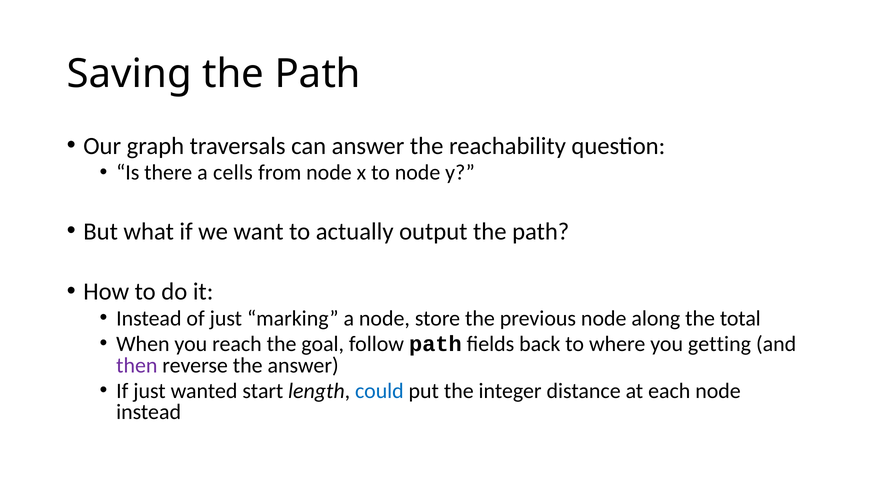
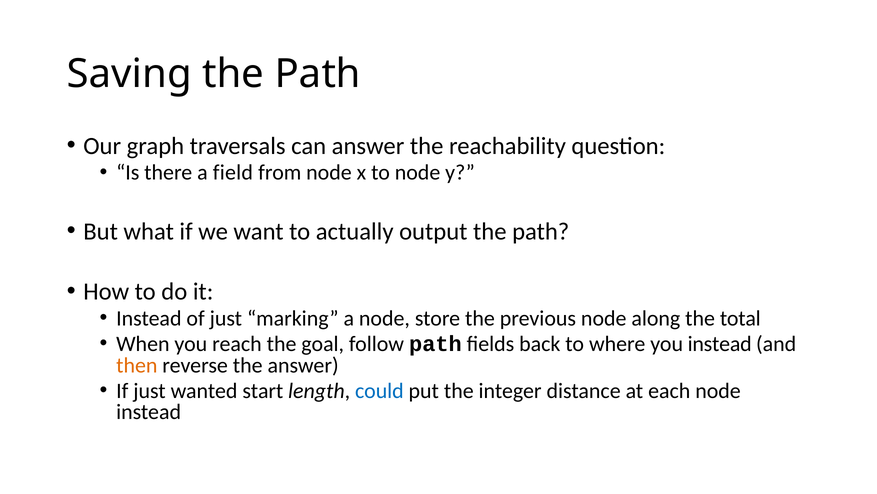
cells: cells -> field
you getting: getting -> instead
then colour: purple -> orange
